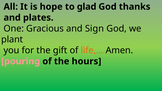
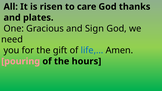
hope: hope -> risen
glad: glad -> care
plant: plant -> need
life,… colour: orange -> blue
